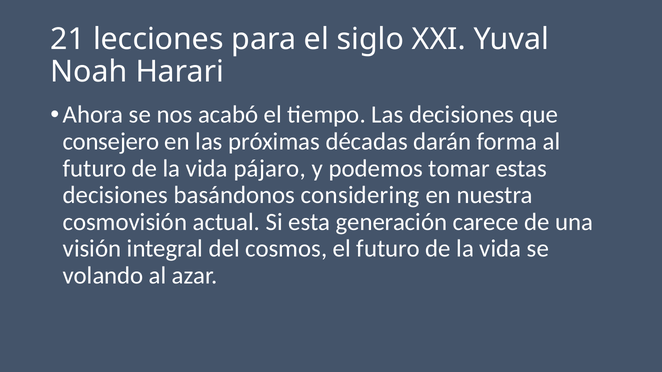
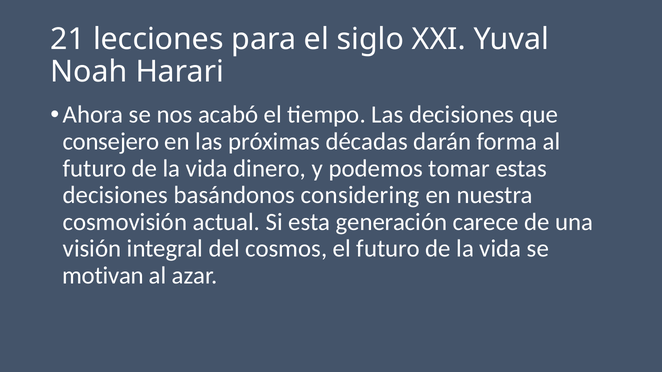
pájaro: pájaro -> dinero
volando: volando -> motivan
